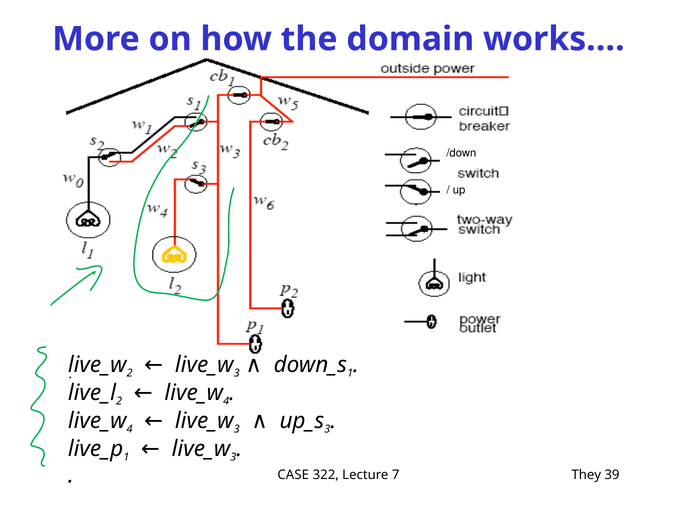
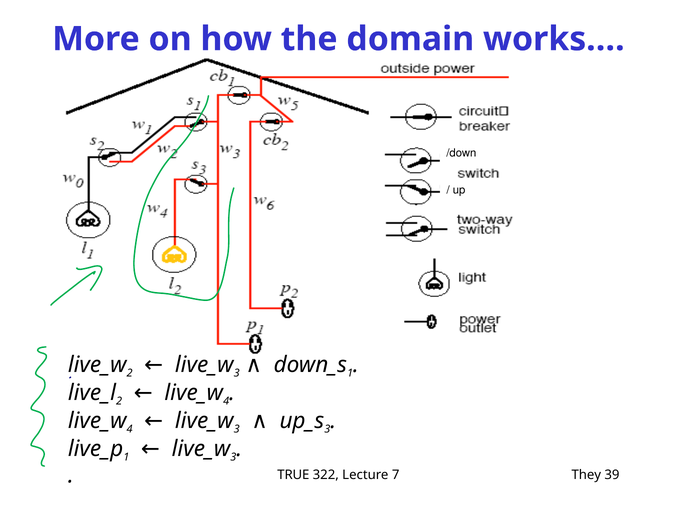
CASE: CASE -> TRUE
